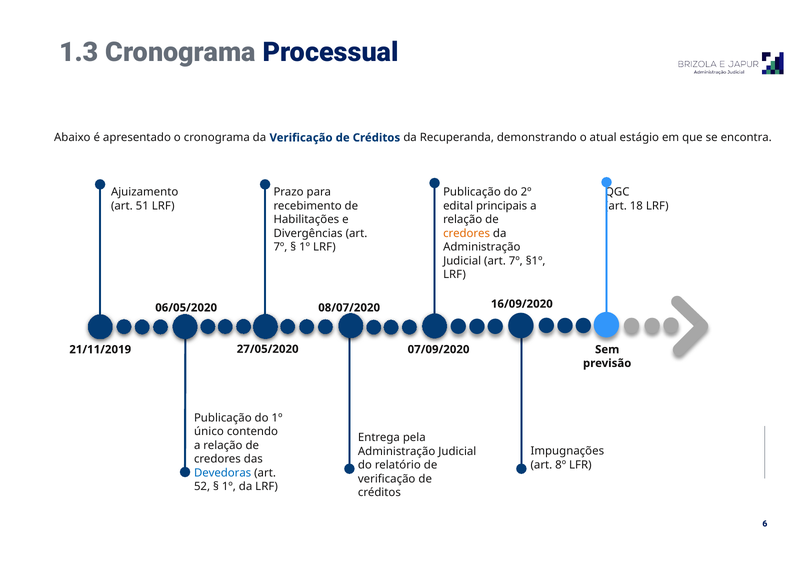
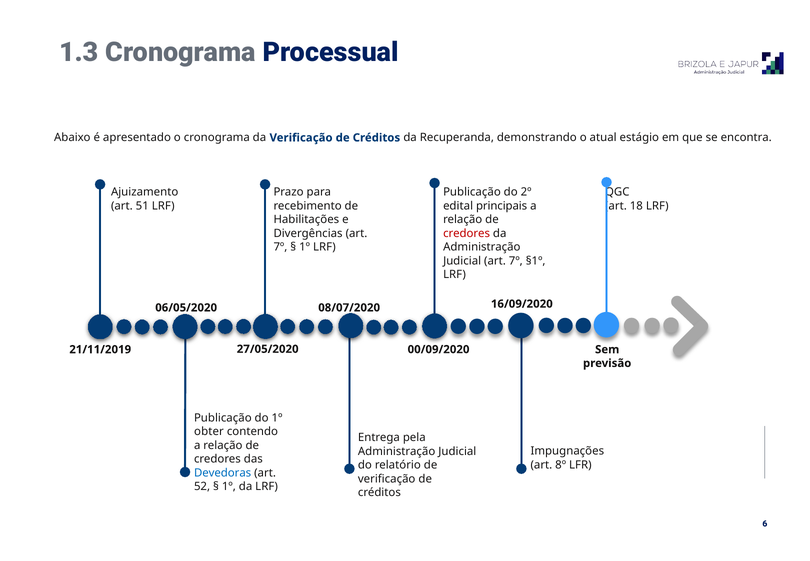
credores at (467, 233) colour: orange -> red
07/09/2020: 07/09/2020 -> 00/09/2020
único: único -> obter
